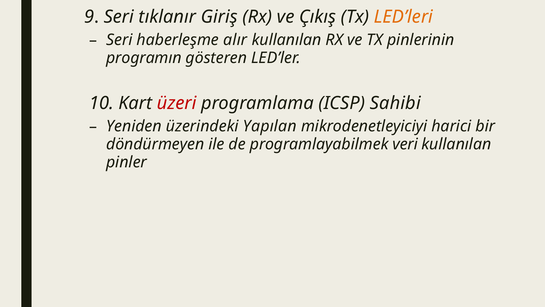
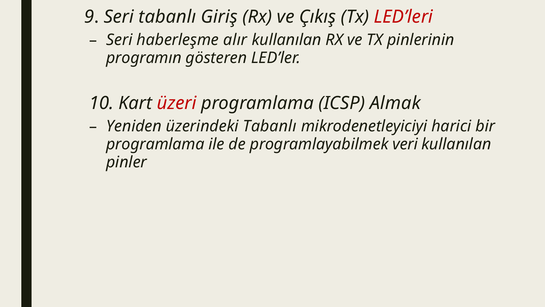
Seri tıklanır: tıklanır -> tabanlı
LED’leri colour: orange -> red
Sahibi: Sahibi -> Almak
üzerindeki Yapılan: Yapılan -> Tabanlı
döndürmeyen at (155, 144): döndürmeyen -> programlama
